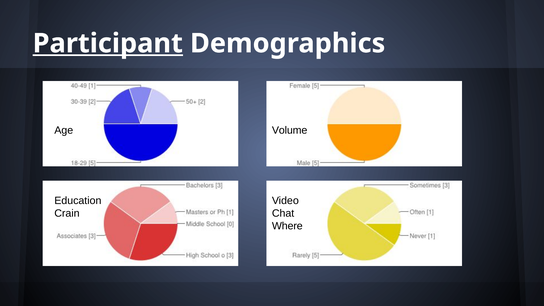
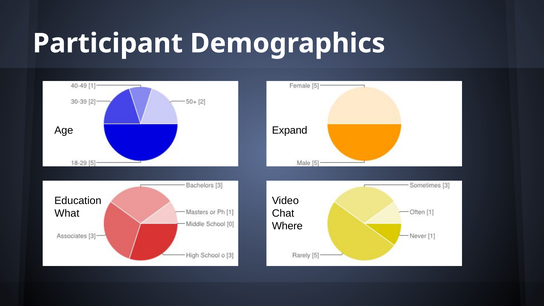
Participant underline: present -> none
Volume: Volume -> Expand
Crain: Crain -> What
